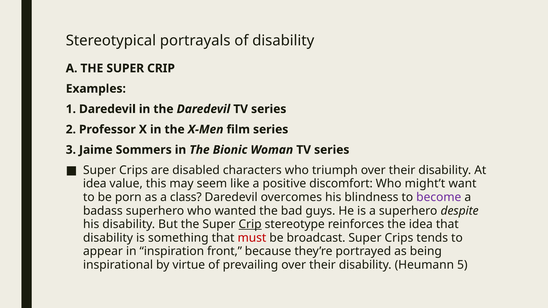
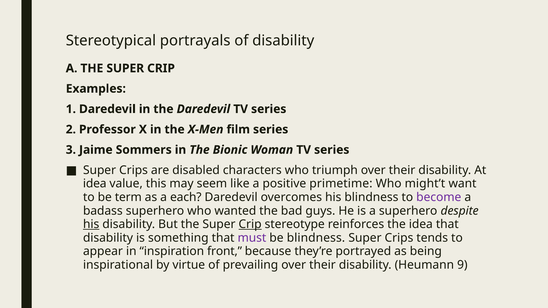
discomfort: discomfort -> primetime
porn: porn -> term
class: class -> each
his at (91, 224) underline: none -> present
must colour: red -> purple
be broadcast: broadcast -> blindness
5: 5 -> 9
